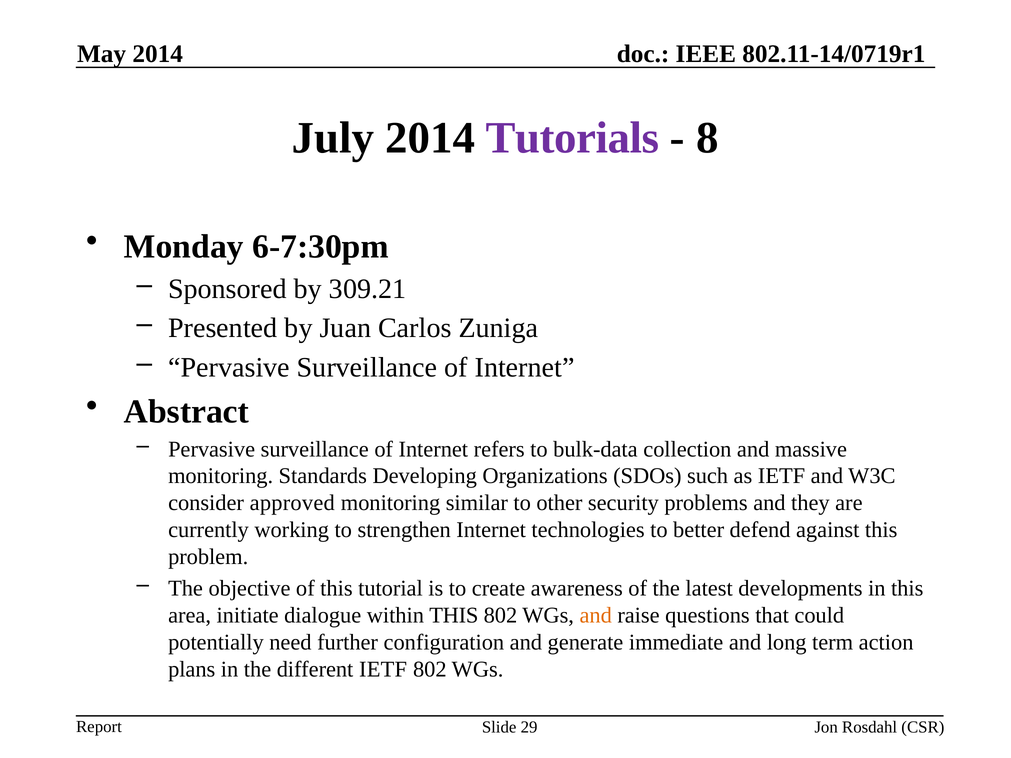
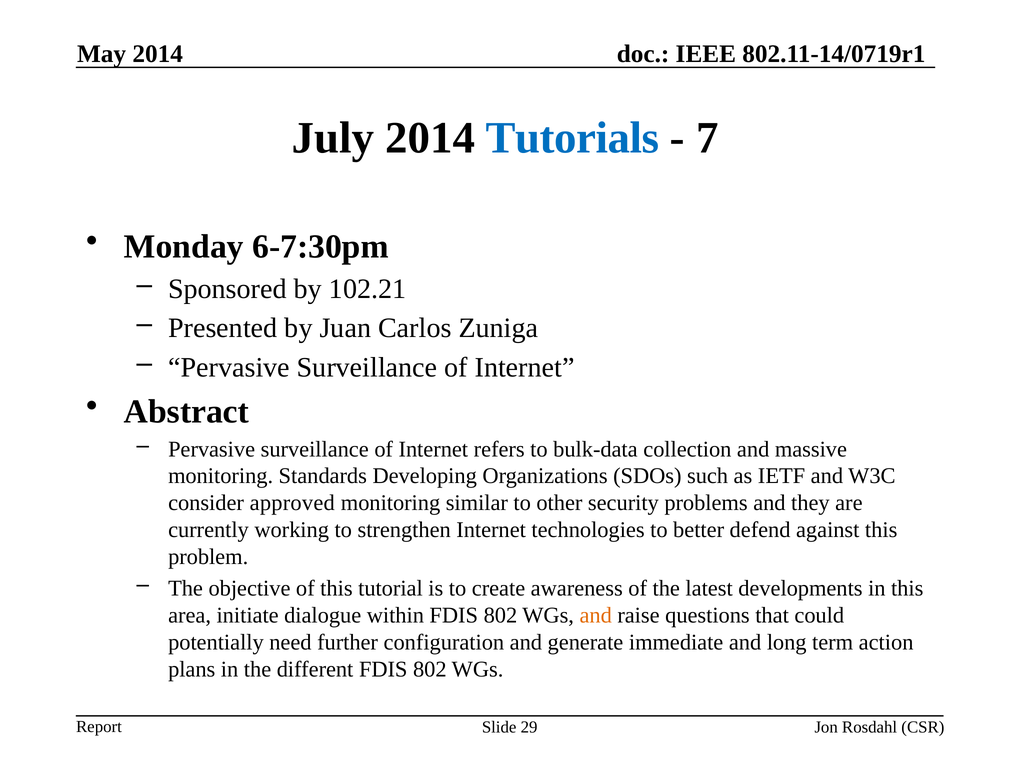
Tutorials colour: purple -> blue
8: 8 -> 7
309.21: 309.21 -> 102.21
within THIS: THIS -> FDIS
different IETF: IETF -> FDIS
